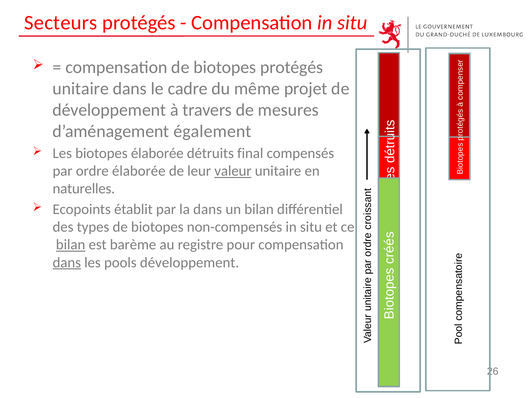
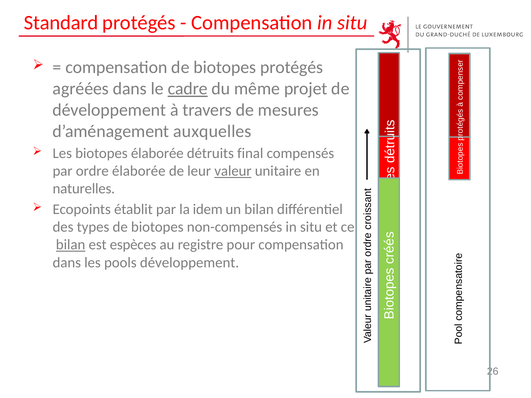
Secteurs: Secteurs -> Standard
unitaire at (81, 89): unitaire -> agréées
cadre underline: none -> present
également: également -> auxquelles
la dans: dans -> idem
barème: barème -> espèces
dans at (67, 263) underline: present -> none
